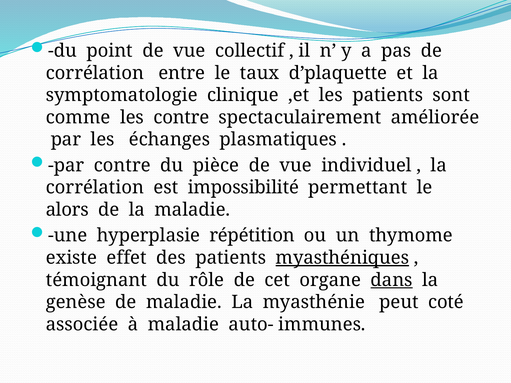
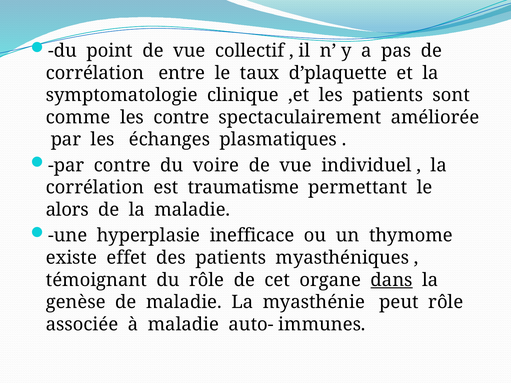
pièce: pièce -> voire
impossibilité: impossibilité -> traumatisme
répétition: répétition -> inefficace
myasthéniques underline: present -> none
peut coté: coté -> rôle
